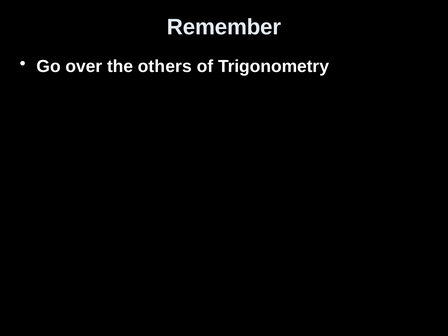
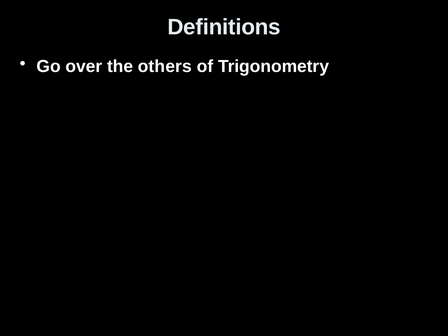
Remember: Remember -> Definitions
